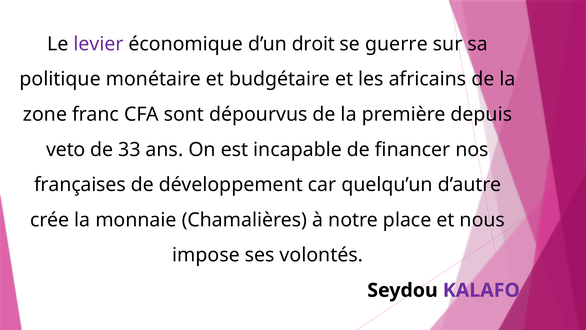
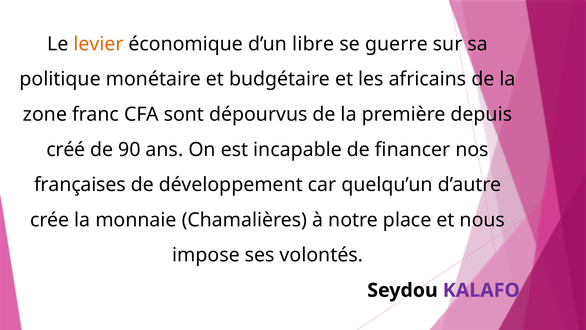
levier colour: purple -> orange
droit: droit -> libre
veto: veto -> créé
33: 33 -> 90
